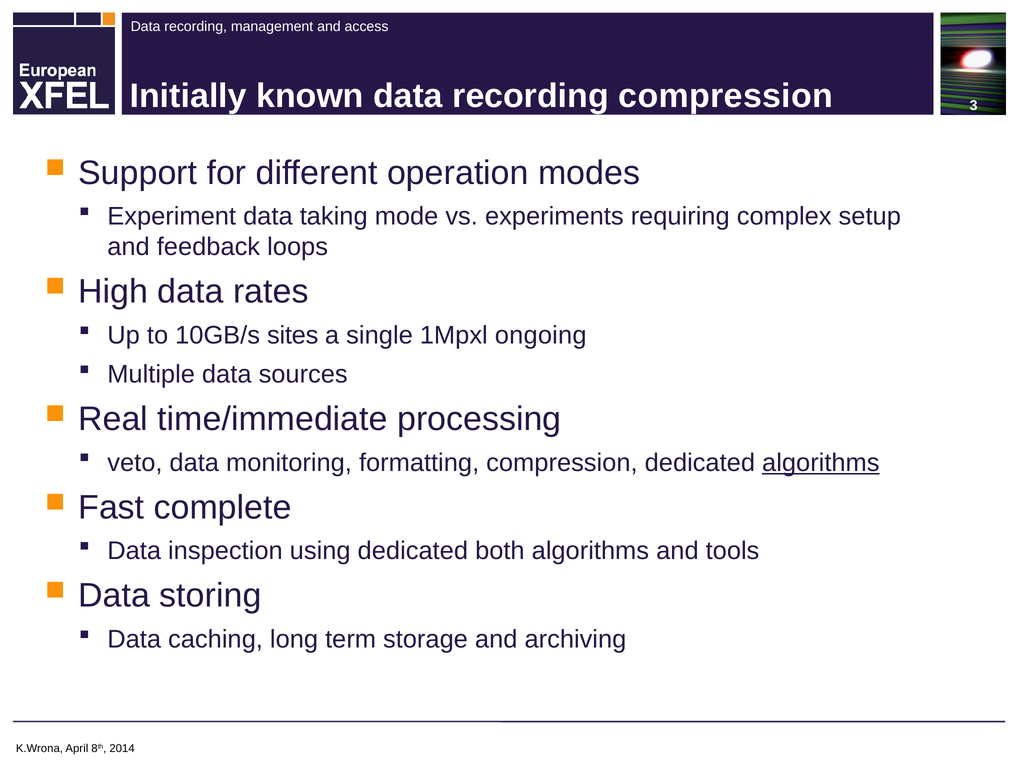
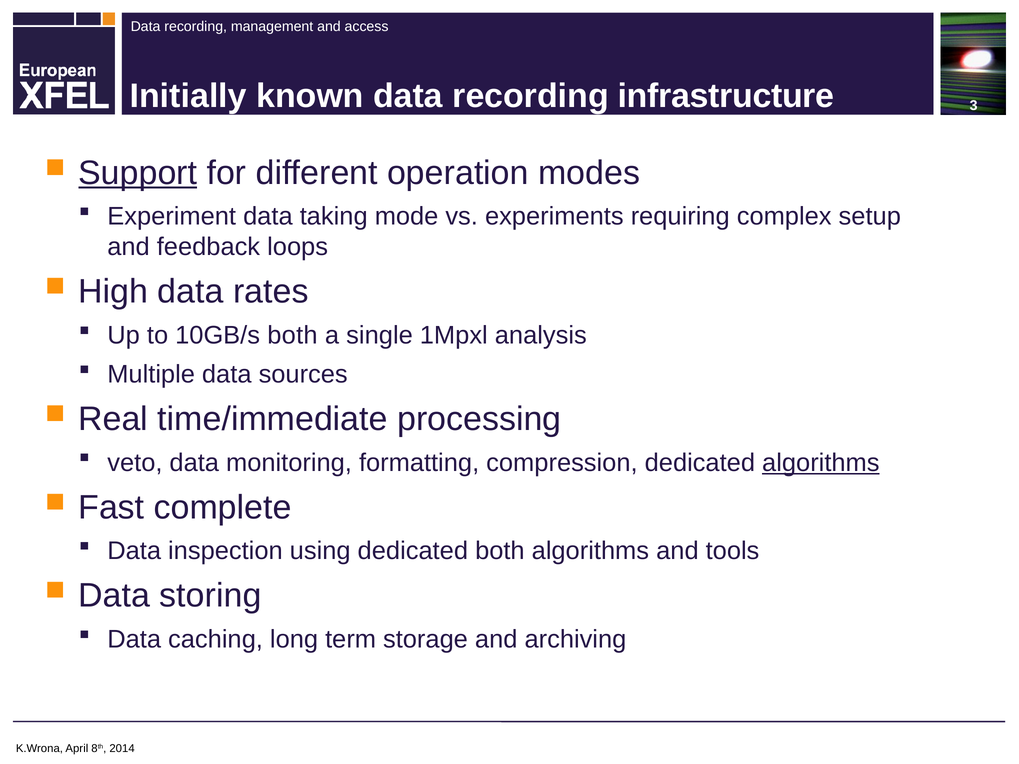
recording compression: compression -> infrastructure
Support underline: none -> present
10GB/s sites: sites -> both
ongoing: ongoing -> analysis
